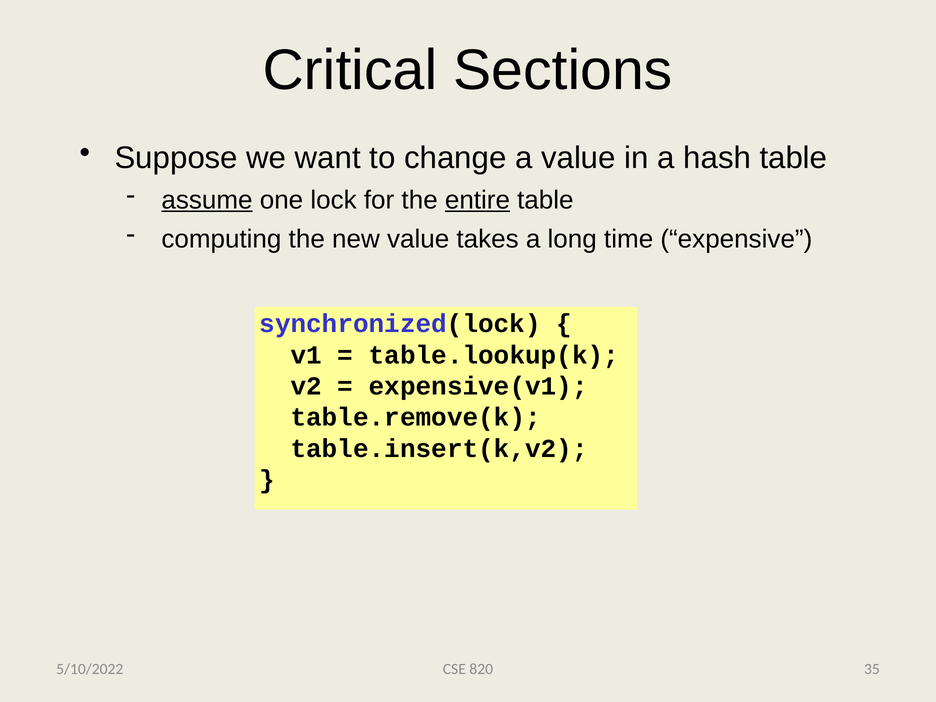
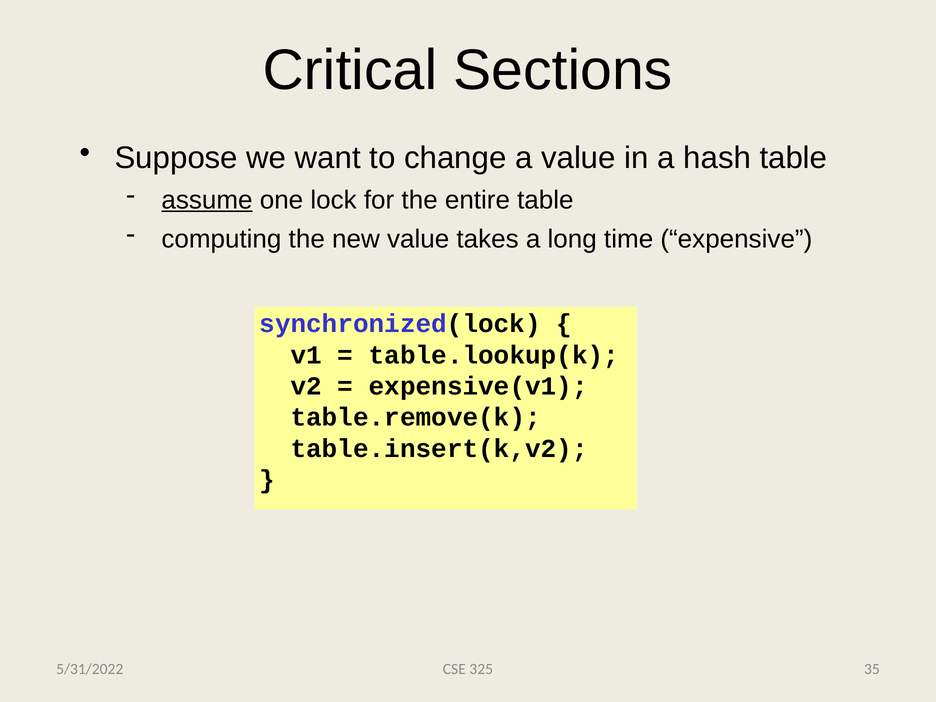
entire underline: present -> none
5/10/2022: 5/10/2022 -> 5/31/2022
820: 820 -> 325
